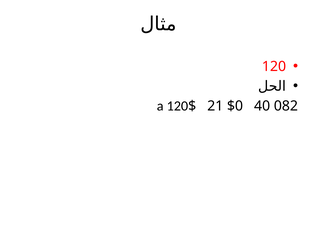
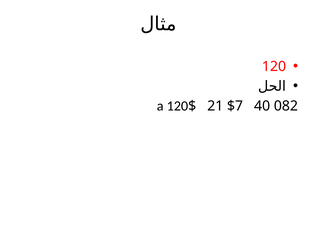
$0: $0 -> $7
